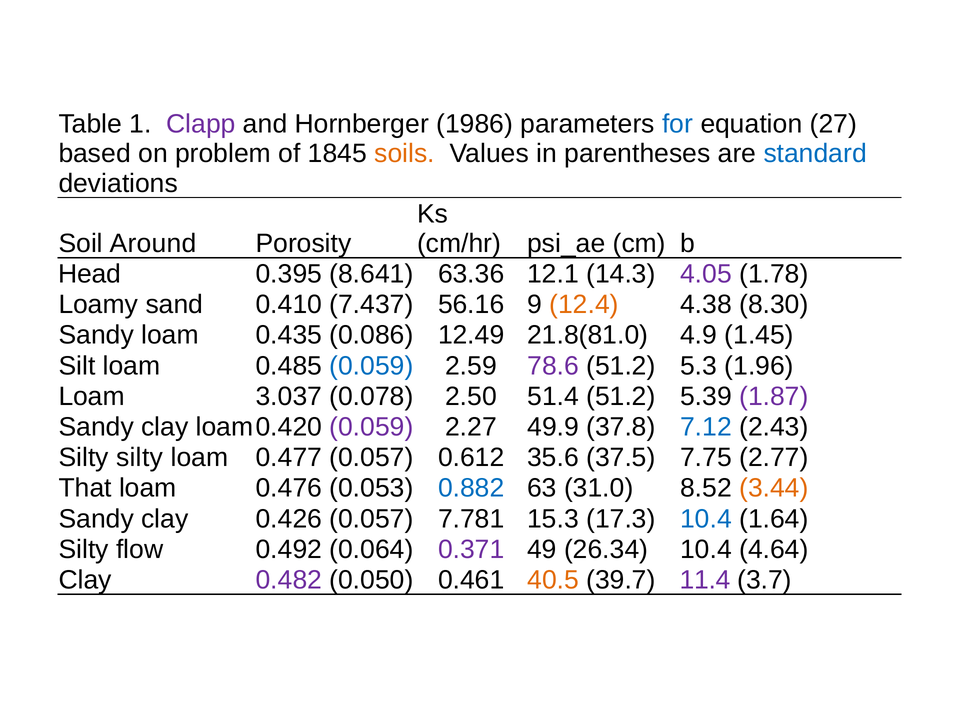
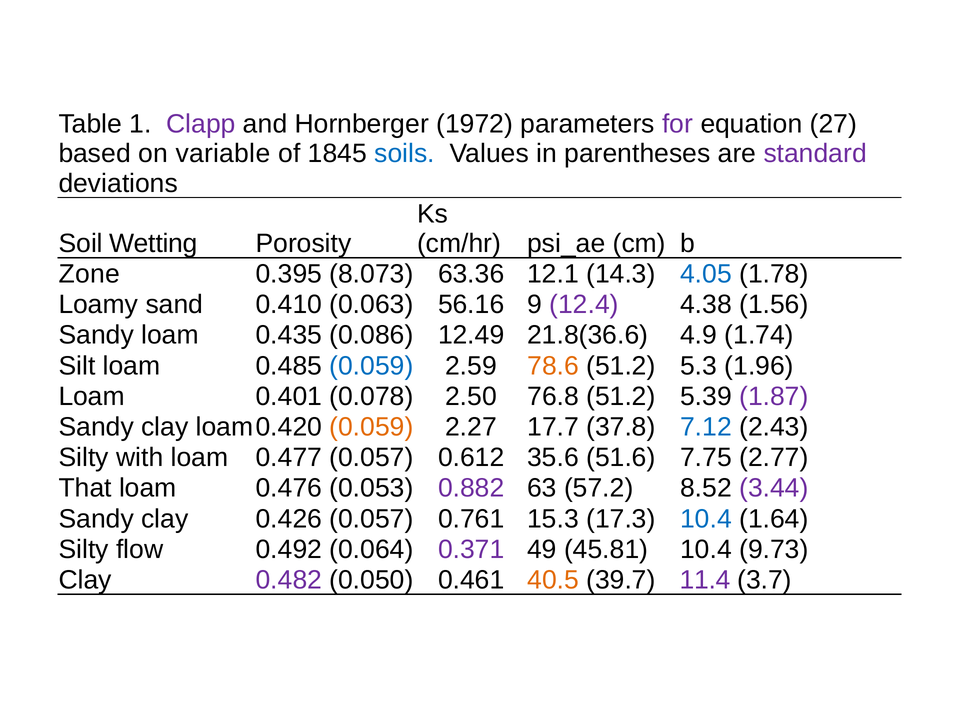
1986: 1986 -> 1972
for colour: blue -> purple
problem: problem -> variable
soils colour: orange -> blue
standard colour: blue -> purple
Around: Around -> Wetting
Head: Head -> Zone
8.641: 8.641 -> 8.073
4.05 colour: purple -> blue
7.437: 7.437 -> 0.063
12.4 colour: orange -> purple
8.30: 8.30 -> 1.56
21.8(81.0: 21.8(81.0 -> 21.8(36.6
1.45: 1.45 -> 1.74
78.6 colour: purple -> orange
3.037: 3.037 -> 0.401
51.4: 51.4 -> 76.8
0.059 at (371, 427) colour: purple -> orange
49.9: 49.9 -> 17.7
Silty silty: silty -> with
37.5: 37.5 -> 51.6
0.882 colour: blue -> purple
31.0: 31.0 -> 57.2
3.44 colour: orange -> purple
7.781: 7.781 -> 0.761
26.34: 26.34 -> 45.81
4.64: 4.64 -> 9.73
